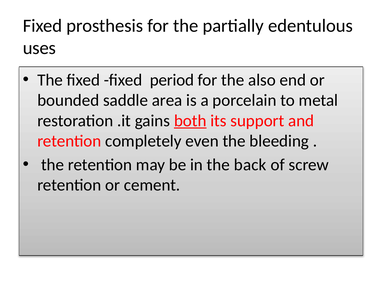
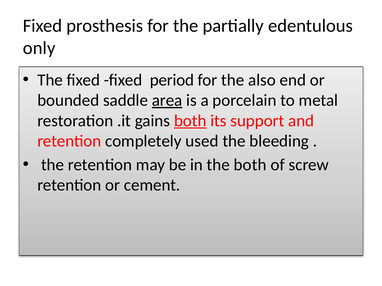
uses: uses -> only
area underline: none -> present
even: even -> used
the back: back -> both
